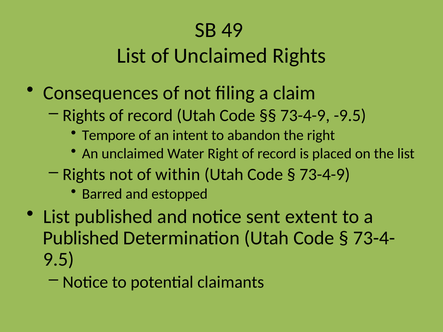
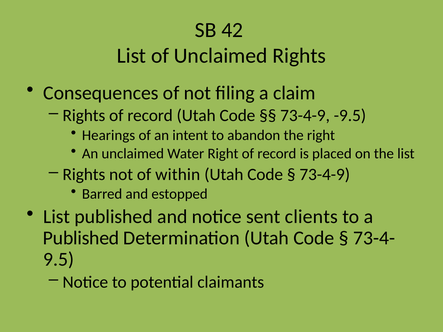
49: 49 -> 42
Tempore: Tempore -> Hearings
extent: extent -> clients
